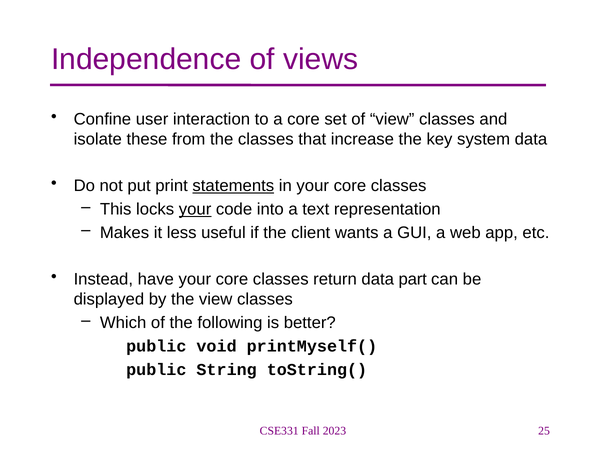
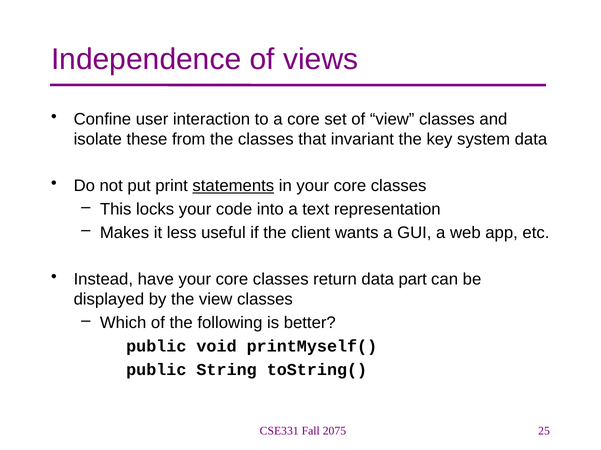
increase: increase -> invariant
your at (195, 210) underline: present -> none
2023: 2023 -> 2075
